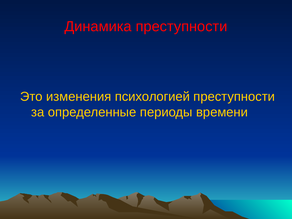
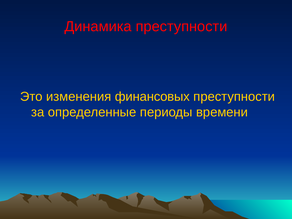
психологией: психологией -> финансовых
